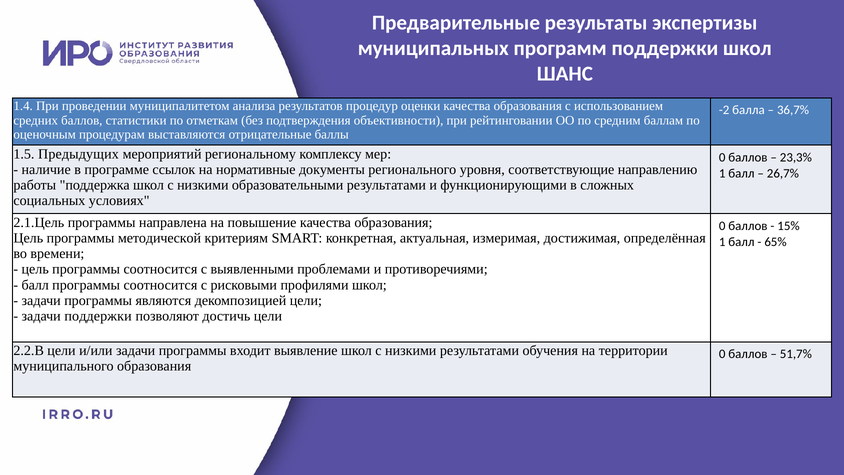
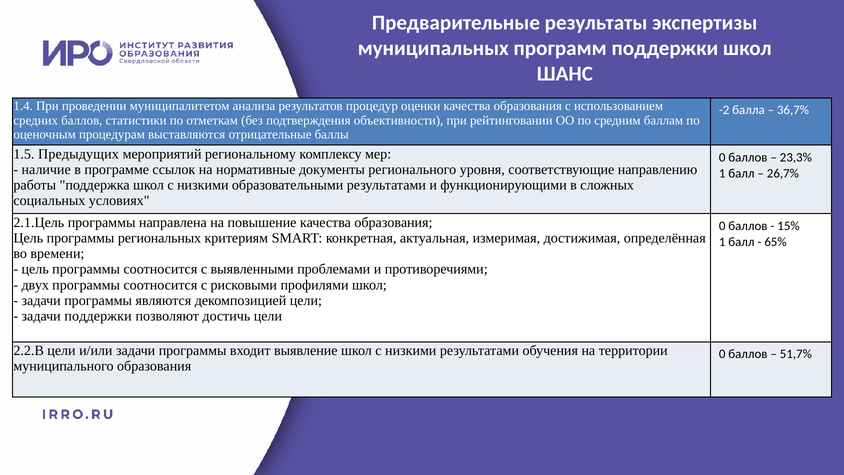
методической: методической -> региональных
балл at (35, 285): балл -> двух
